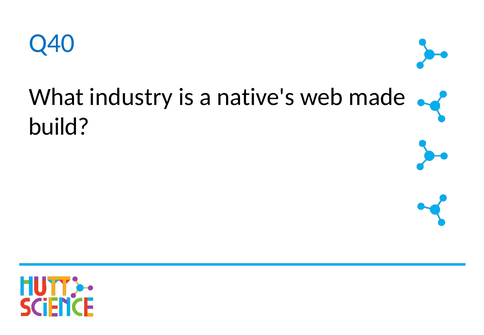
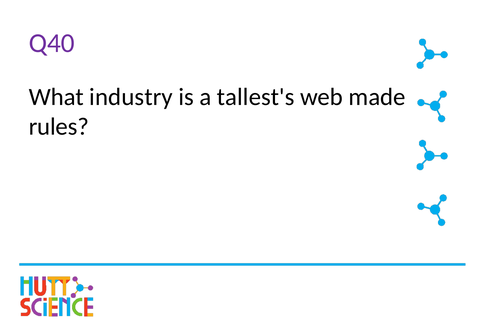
Q40 colour: blue -> purple
native's: native's -> tallest's
build: build -> rules
